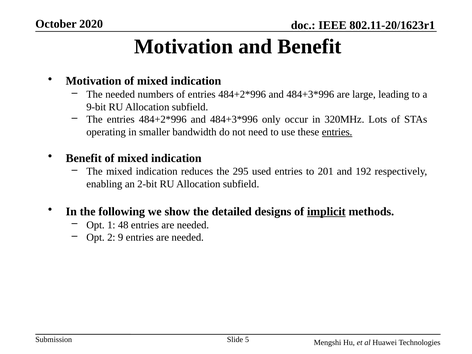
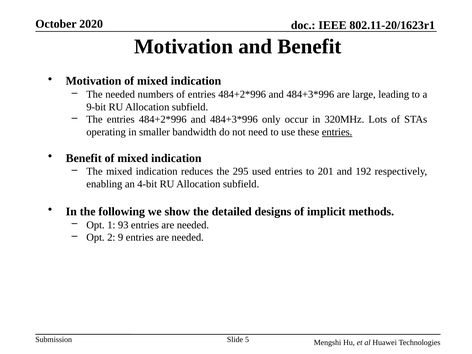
2-bit: 2-bit -> 4-bit
implicit underline: present -> none
48: 48 -> 93
